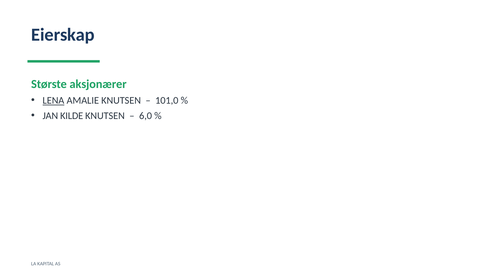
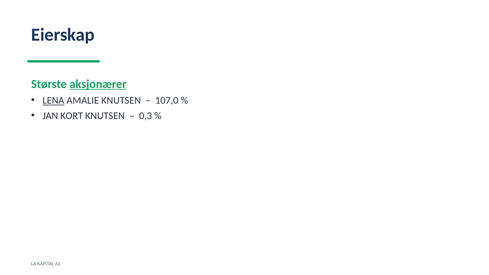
aksjonærer underline: none -> present
101,0: 101,0 -> 107,0
KILDE: KILDE -> KORT
6,0: 6,0 -> 0,3
